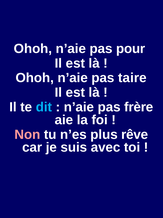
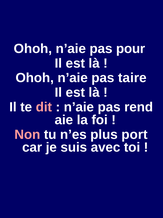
dit colour: light blue -> pink
frère: frère -> rend
rêve: rêve -> port
